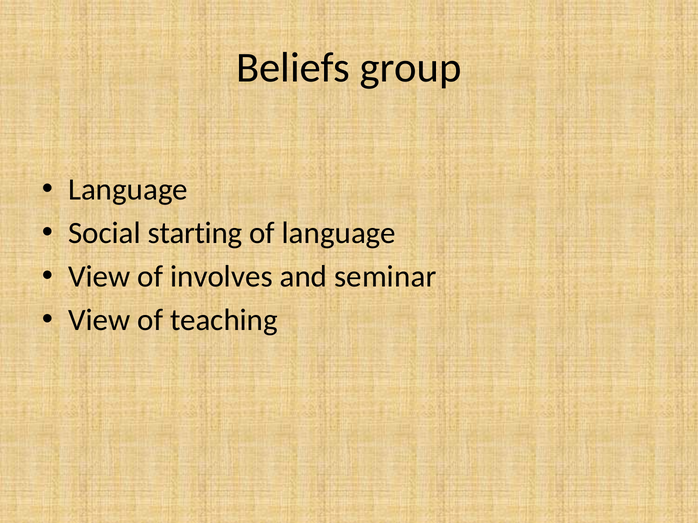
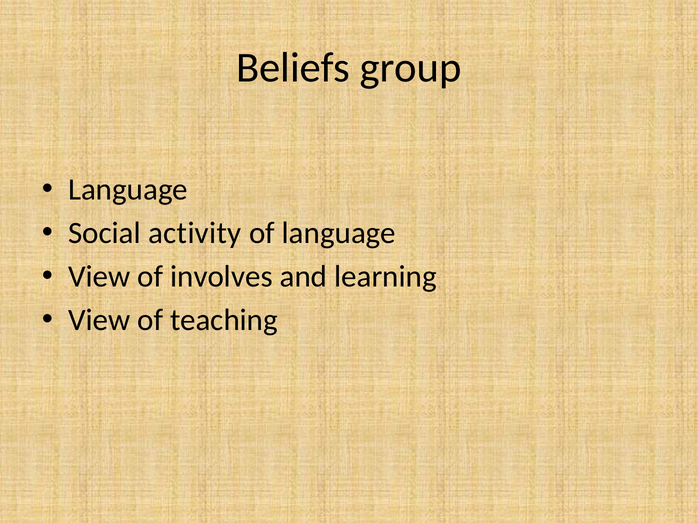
starting: starting -> activity
seminar: seminar -> learning
